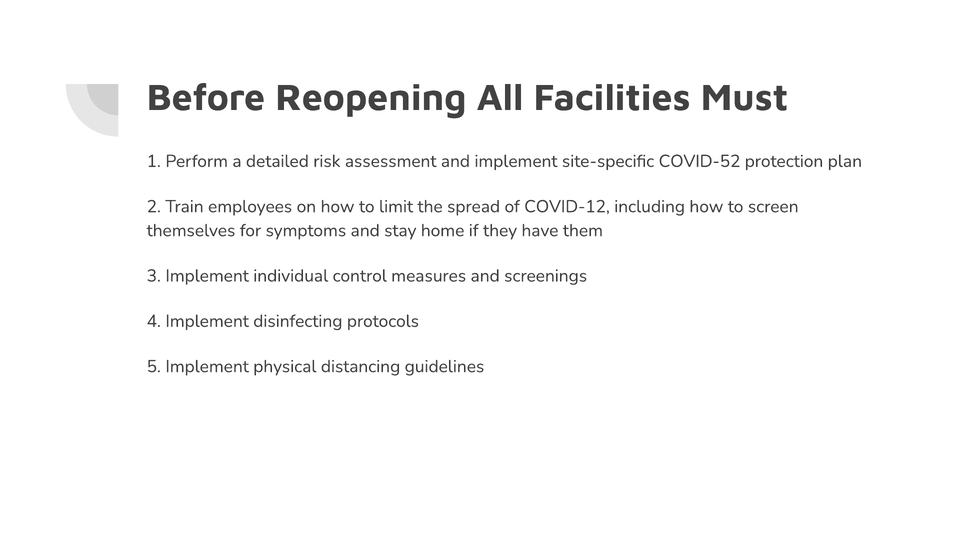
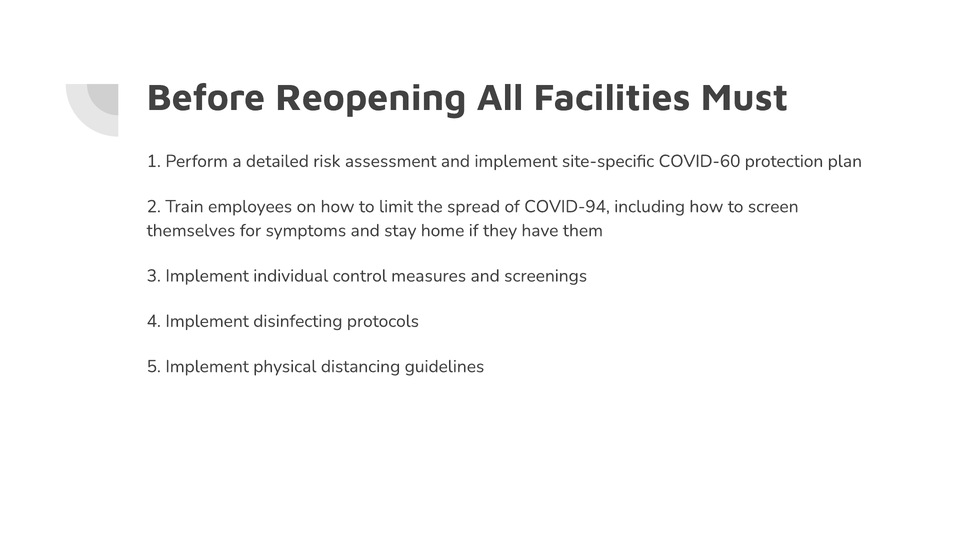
COVID-52: COVID-52 -> COVID-60
COVID-12: COVID-12 -> COVID-94
